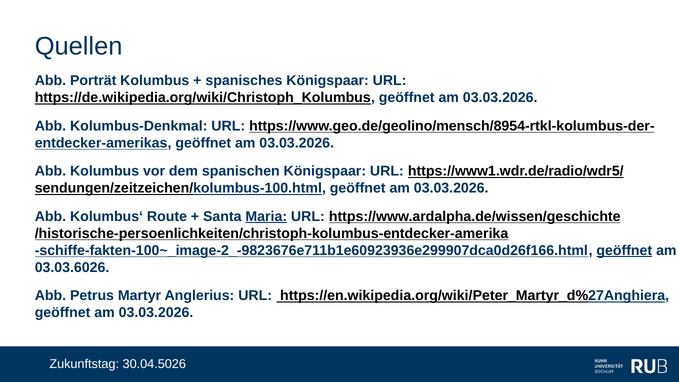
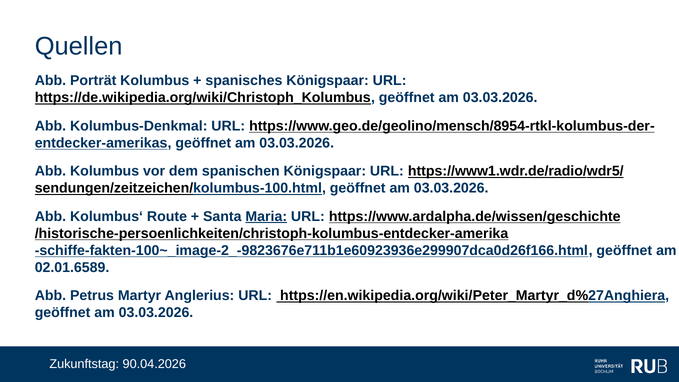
geöffnet at (624, 250) underline: present -> none
03.03.6026: 03.03.6026 -> 02.01.6589
30.04.5026: 30.04.5026 -> 90.04.2026
